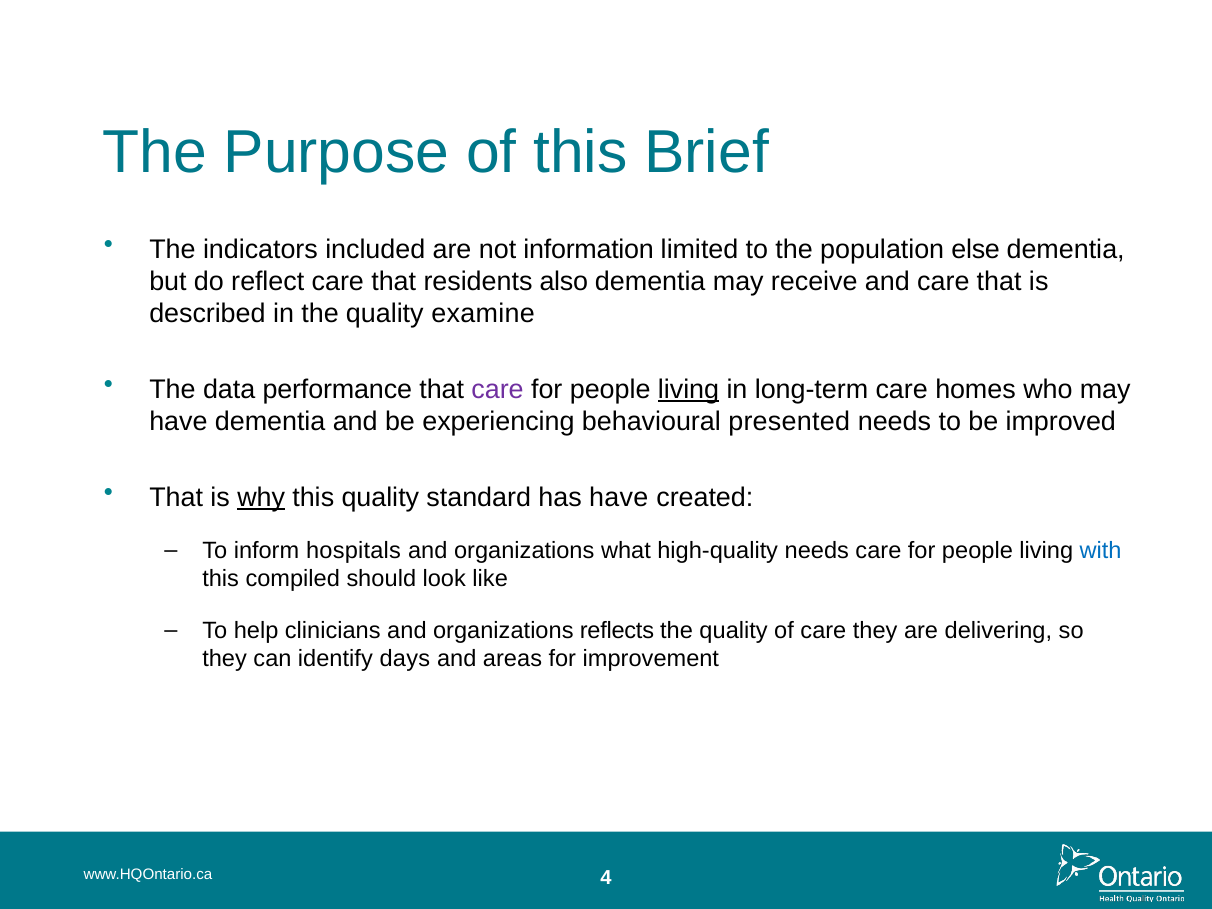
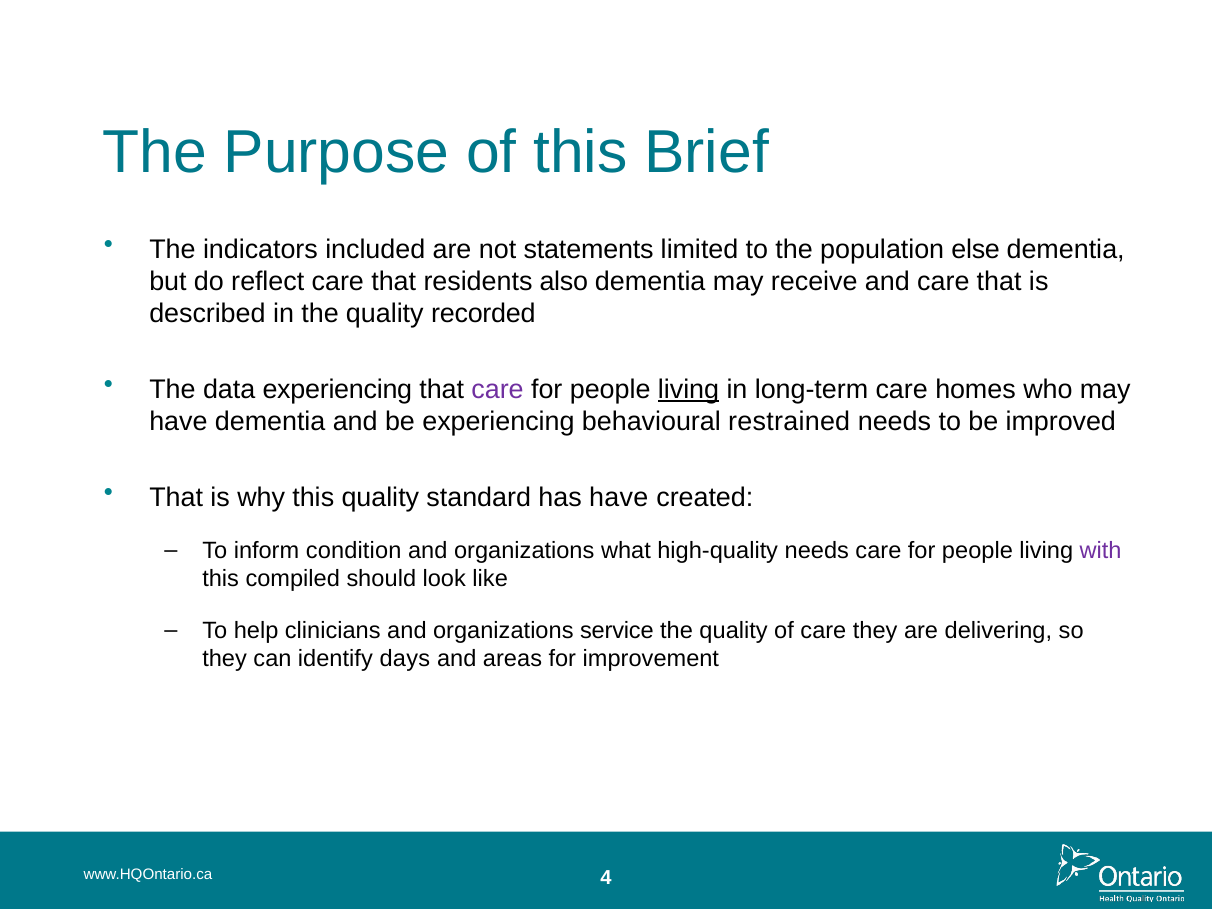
information: information -> statements
examine: examine -> recorded
data performance: performance -> experiencing
presented: presented -> restrained
why underline: present -> none
hospitals: hospitals -> condition
with colour: blue -> purple
reflects: reflects -> service
